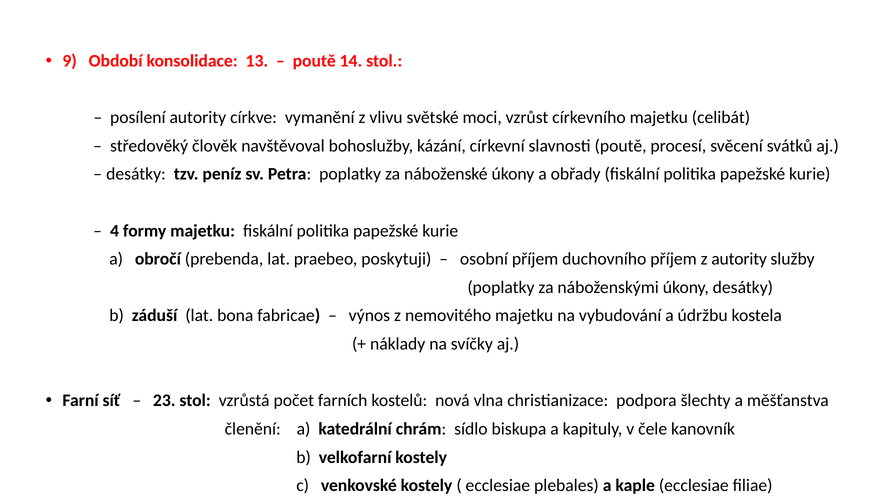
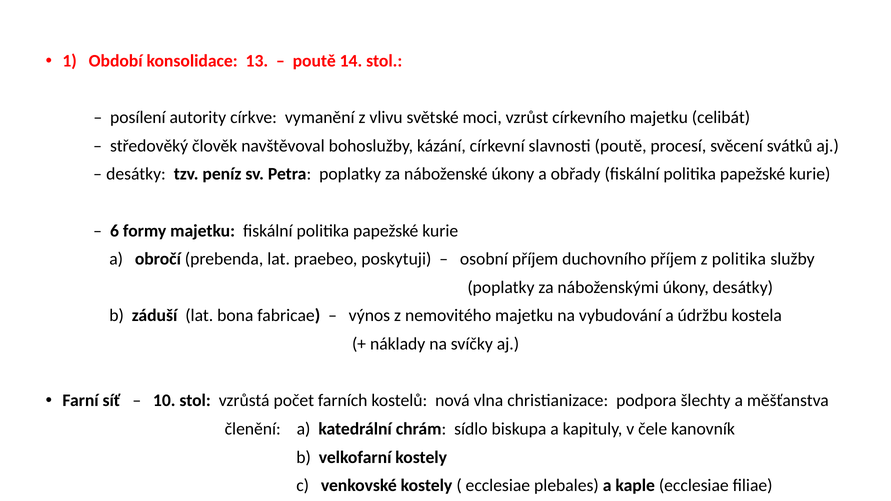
9: 9 -> 1
4: 4 -> 6
z autority: autority -> politika
23: 23 -> 10
